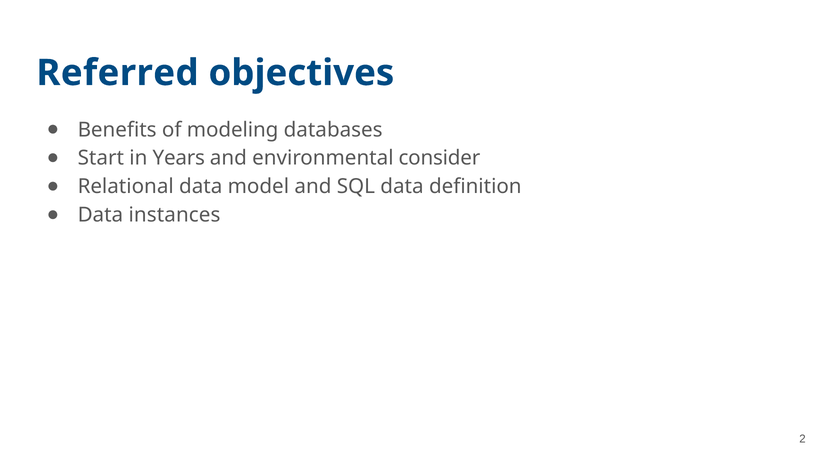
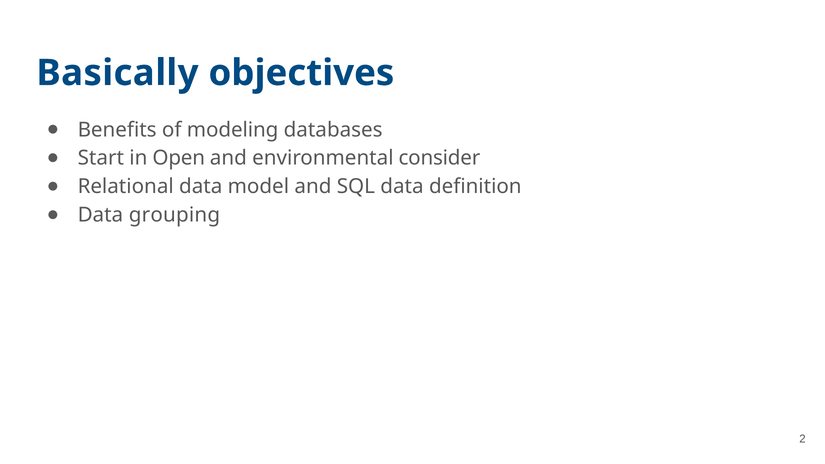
Referred: Referred -> Basically
Years: Years -> Open
instances: instances -> grouping
